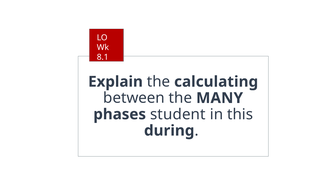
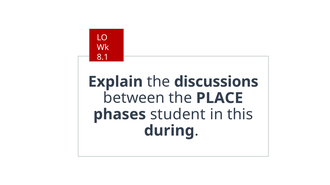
calculating: calculating -> discussions
MANY: MANY -> PLACE
